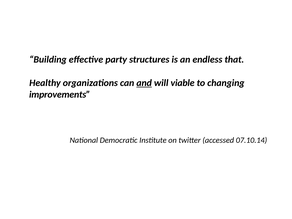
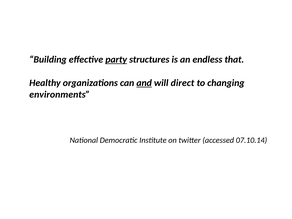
party underline: none -> present
viable: viable -> direct
improvements: improvements -> environments
